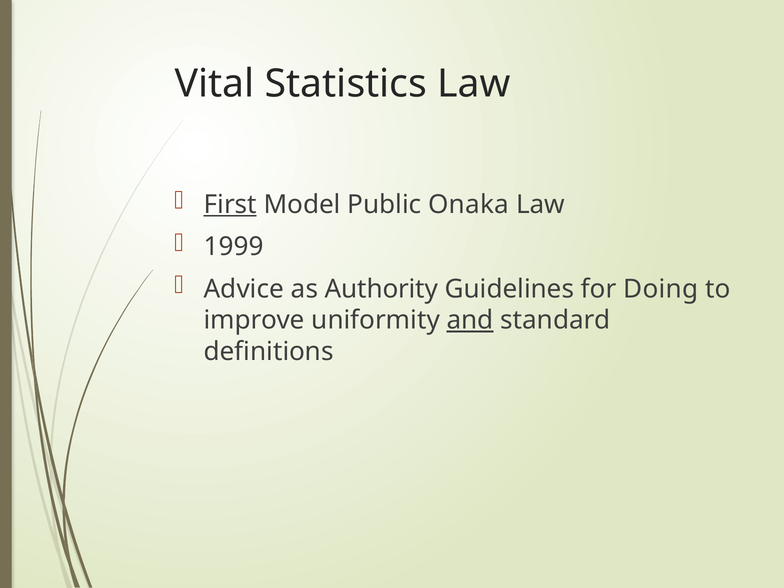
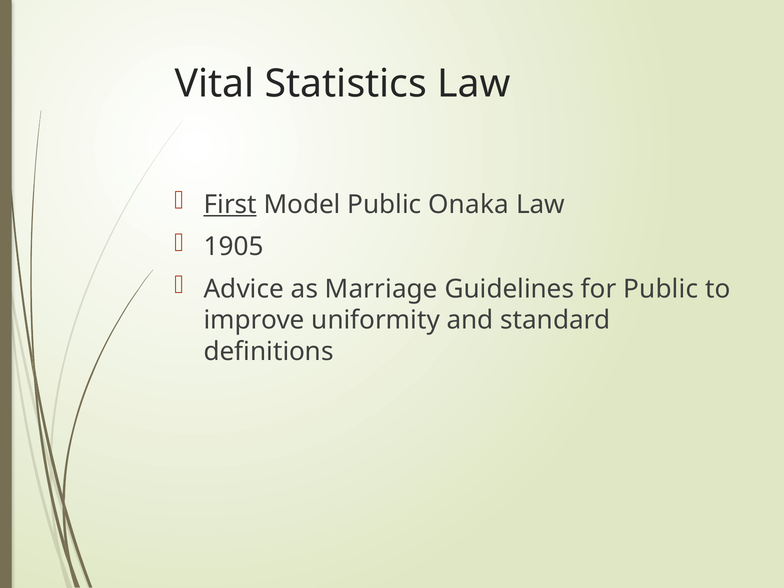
1999: 1999 -> 1905
Authority: Authority -> Marriage
for Doing: Doing -> Public
and underline: present -> none
